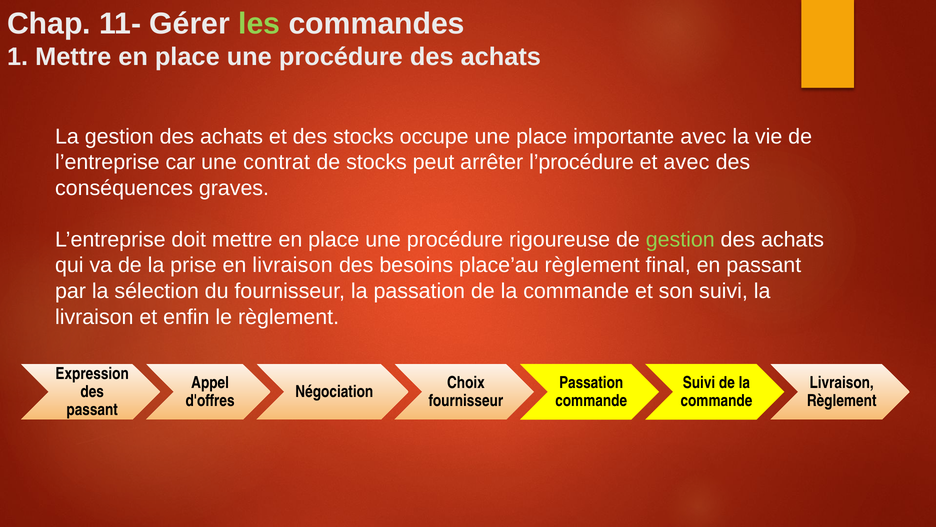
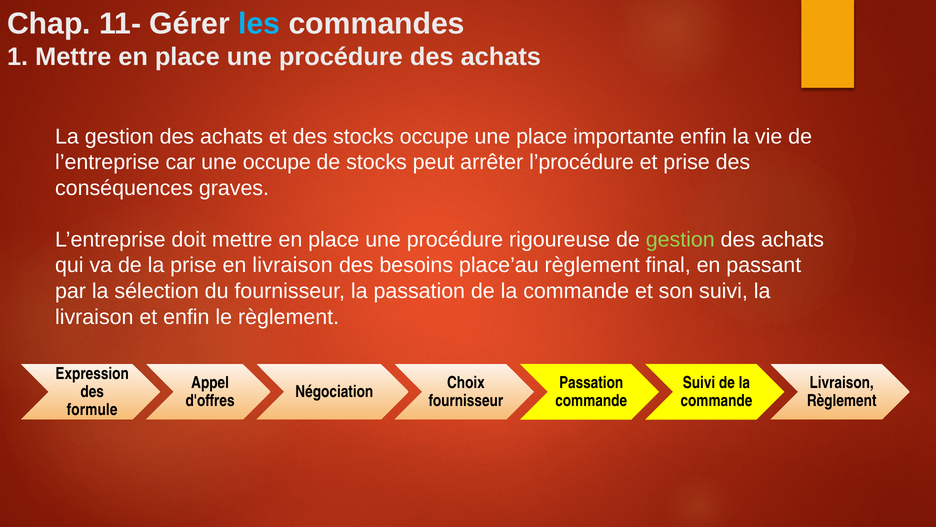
les colour: light green -> light blue
importante avec: avec -> enfin
une contrat: contrat -> occupe
et avec: avec -> prise
passant at (92, 409): passant -> formule
